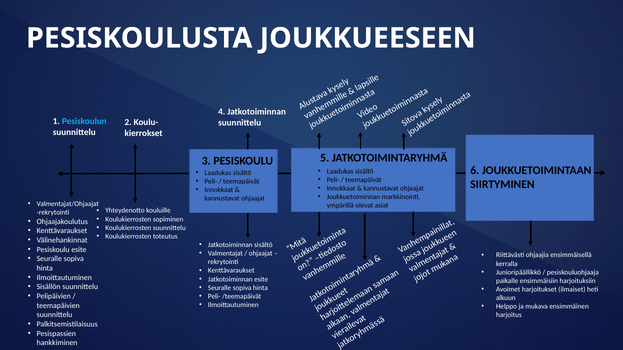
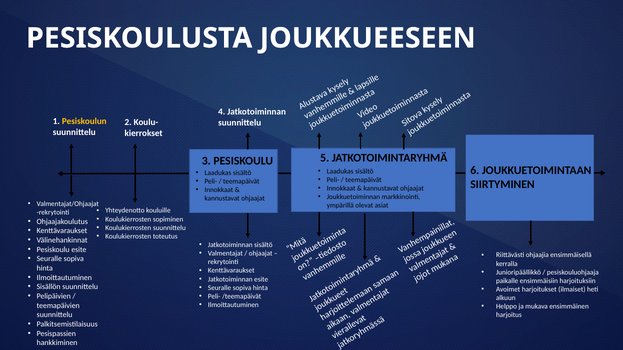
Pesiskoulun colour: light blue -> yellow
